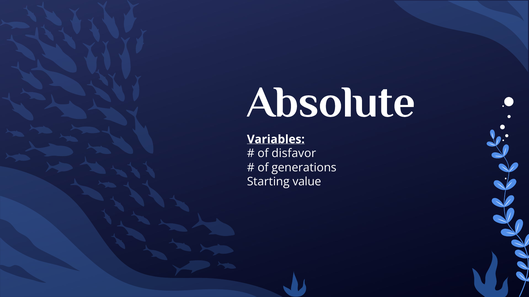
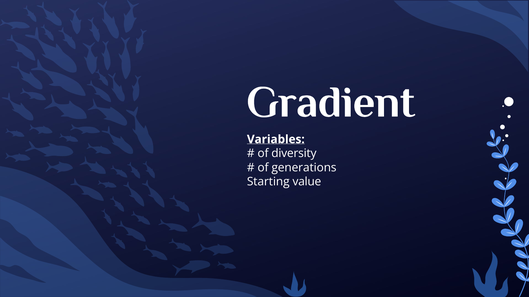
Absolute: Absolute -> Gradient
disfavor: disfavor -> diversity
